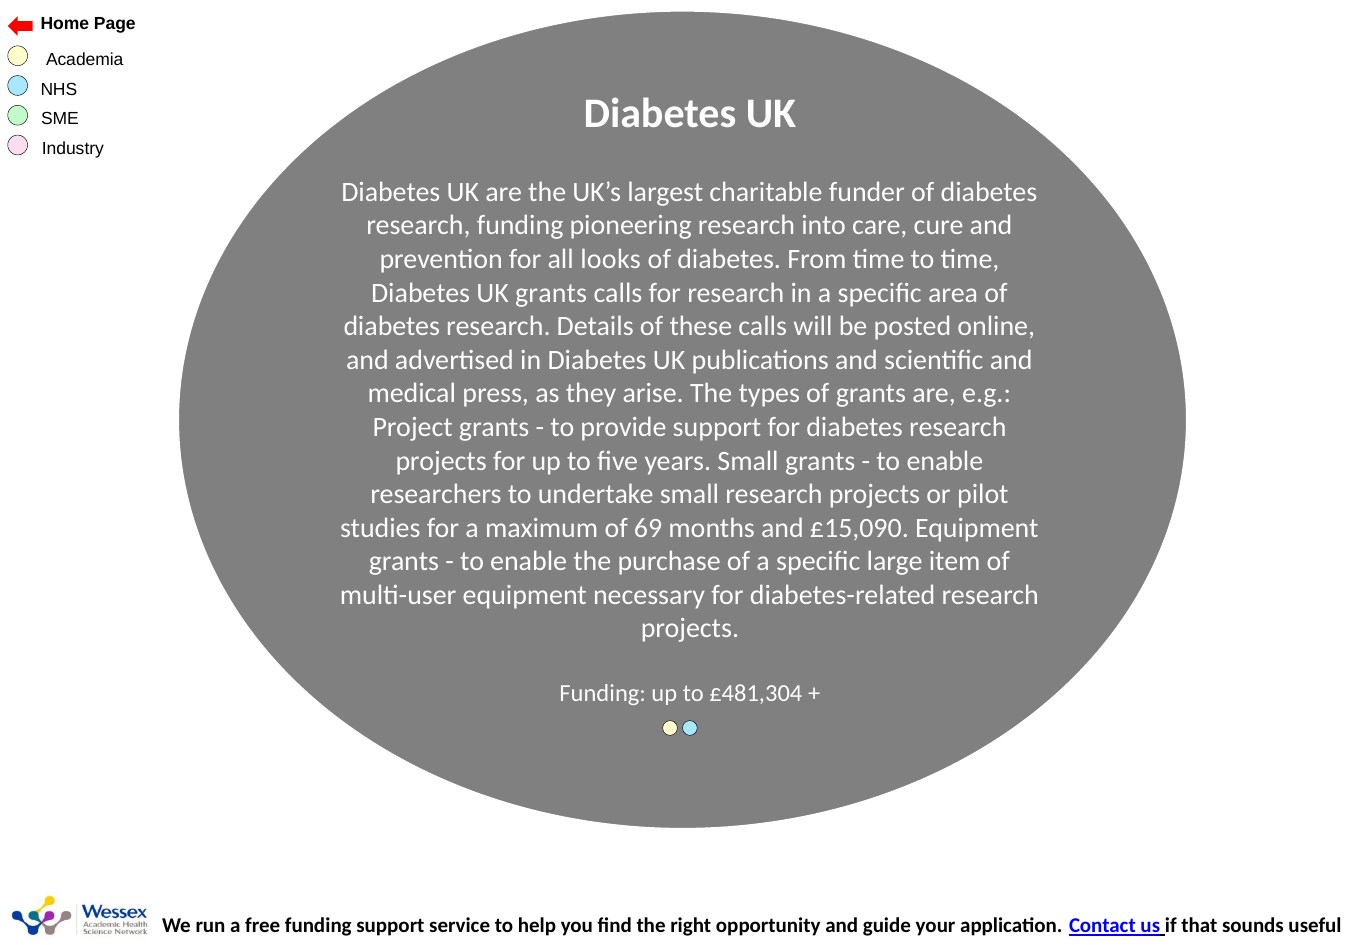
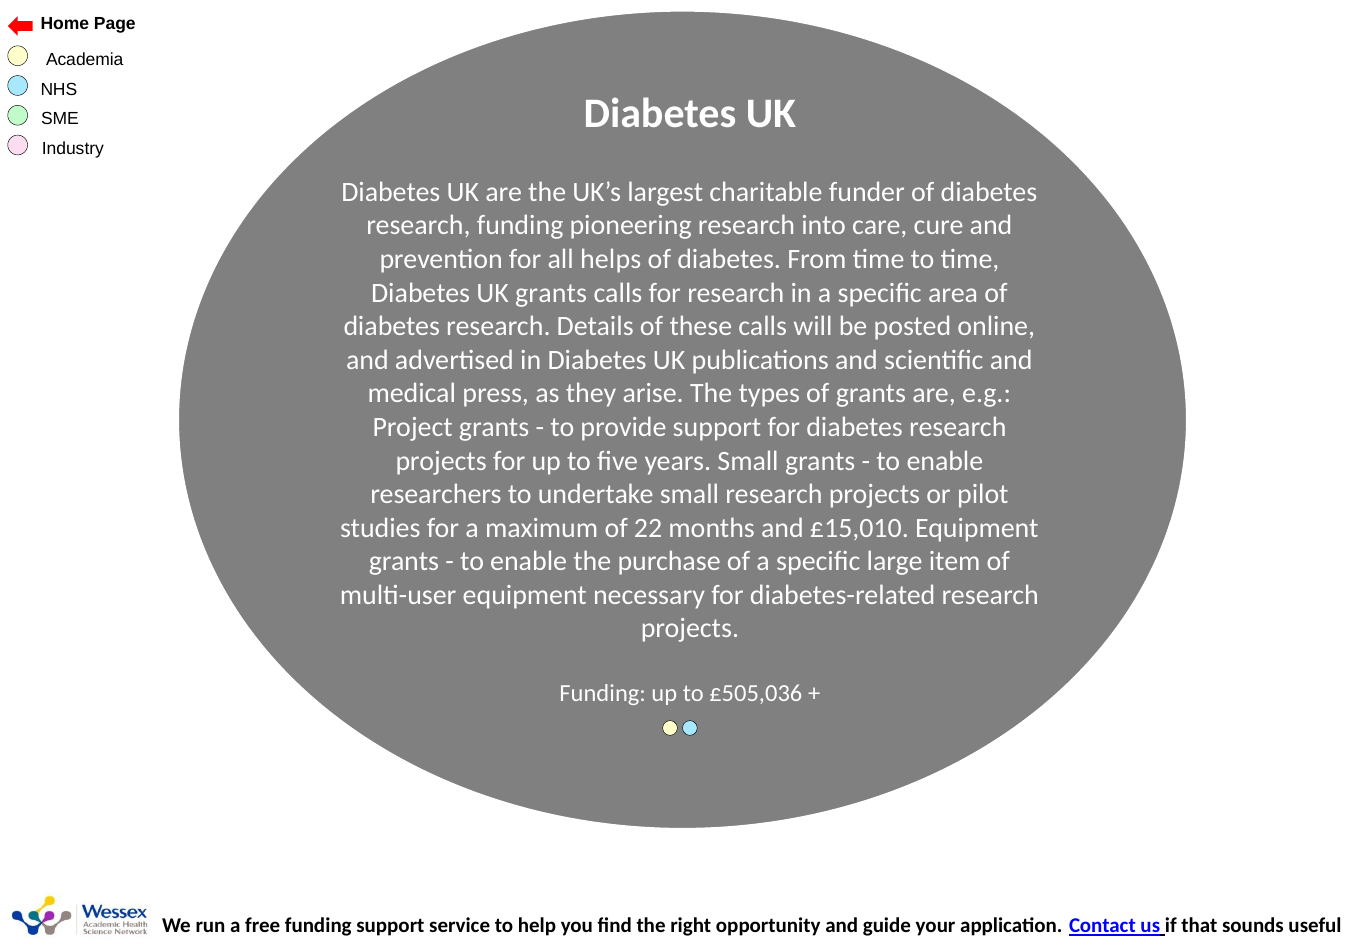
looks: looks -> helps
69: 69 -> 22
£15,090: £15,090 -> £15,010
£481,304: £481,304 -> £505,036
